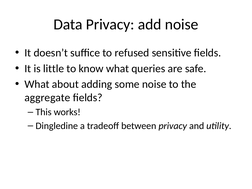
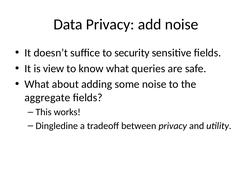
refused: refused -> security
little: little -> view
